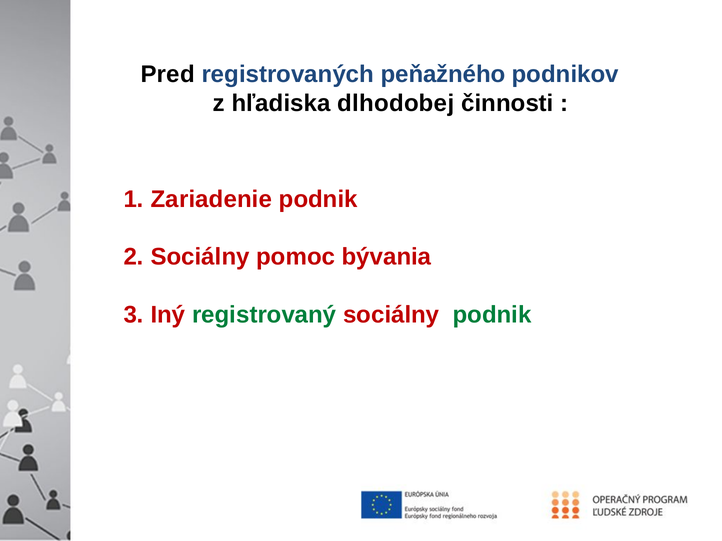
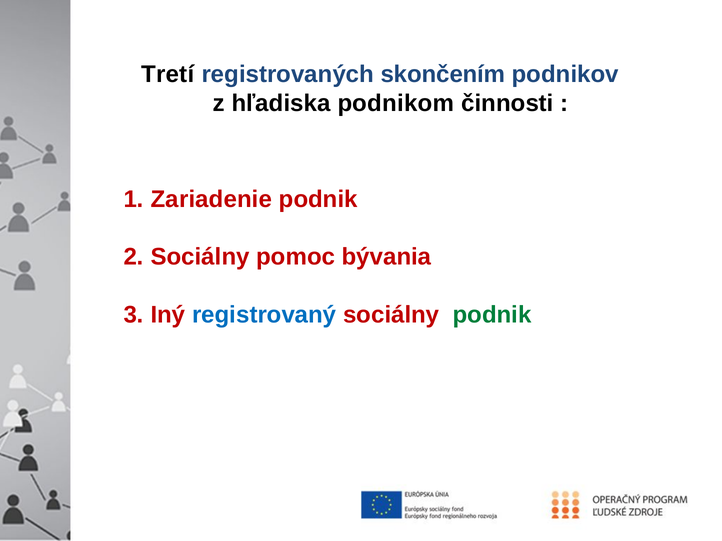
Pred: Pred -> Tretí
peňažného: peňažného -> skončením
dlhodobej: dlhodobej -> podnikom
registrovaný colour: green -> blue
